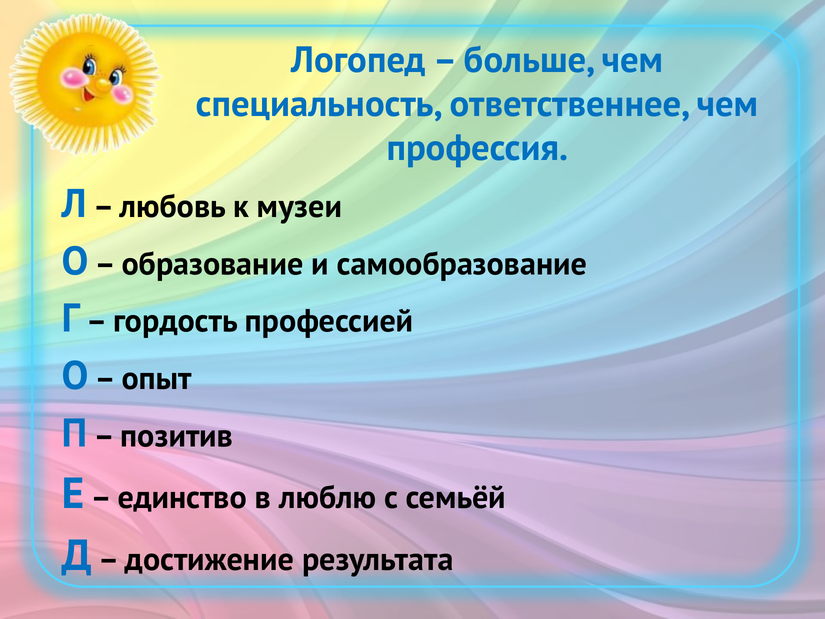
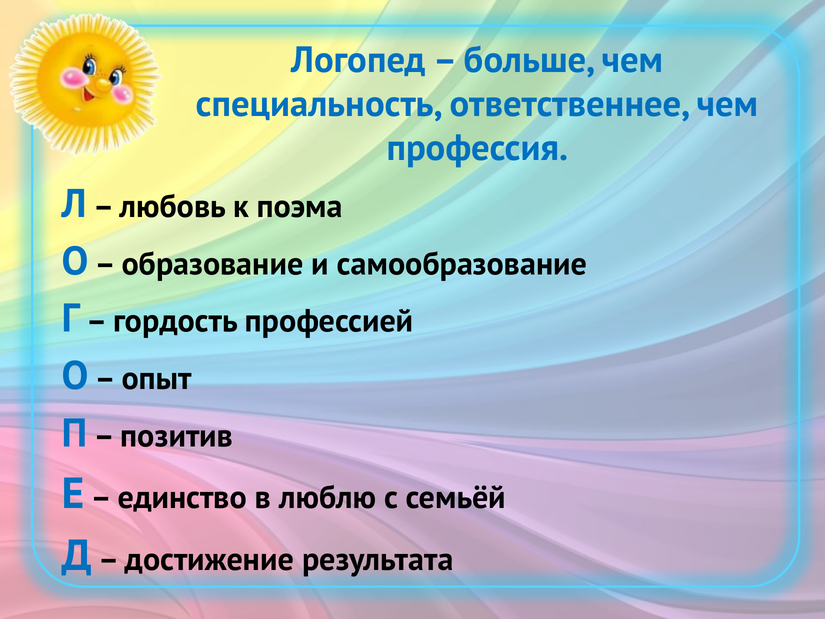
музеи: музеи -> поэма
